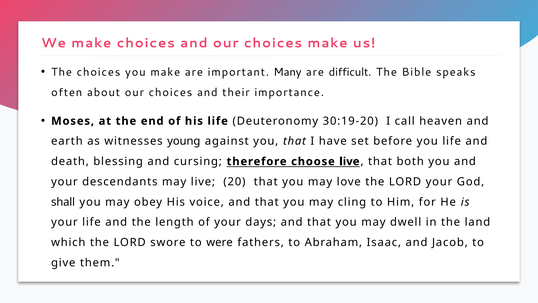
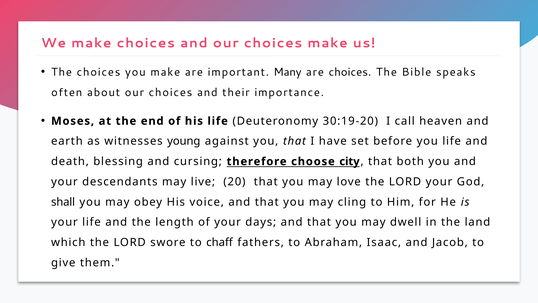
are difficult: difficult -> choices
choose live: live -> city
were: were -> chaff
